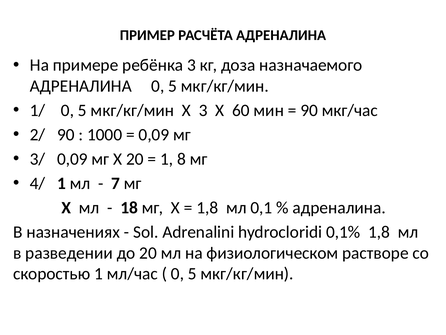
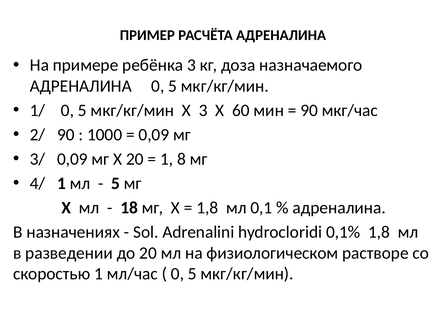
7 at (116, 183): 7 -> 5
